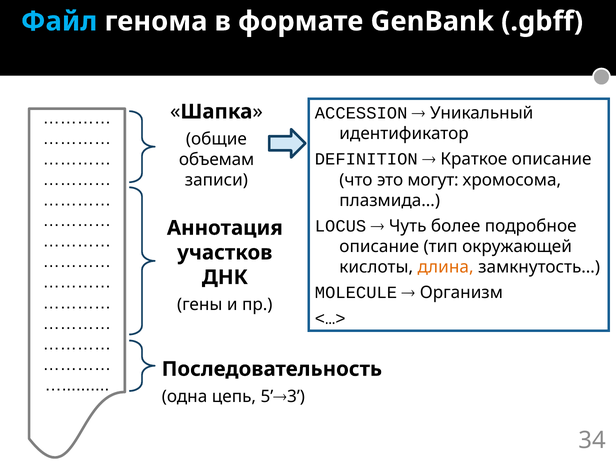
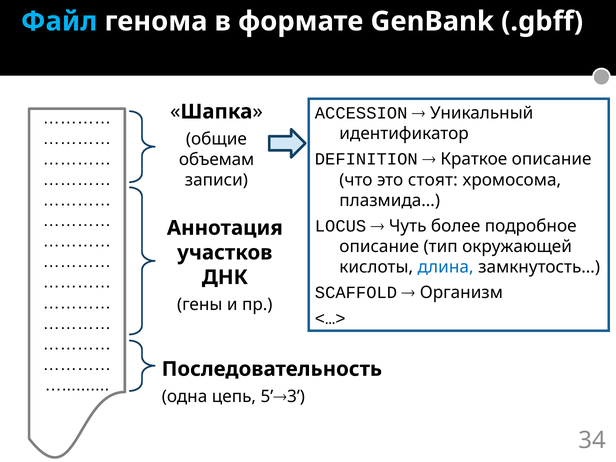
могут: могут -> стоят
длина colour: orange -> blue
MOLECULE: MOLECULE -> SCAFFOLD
